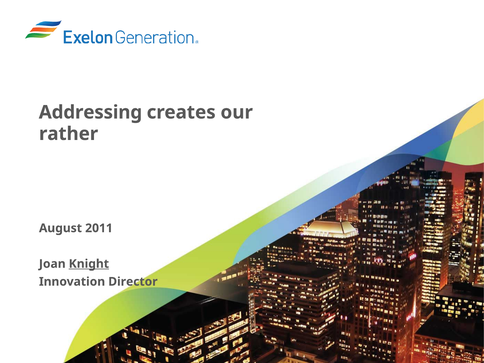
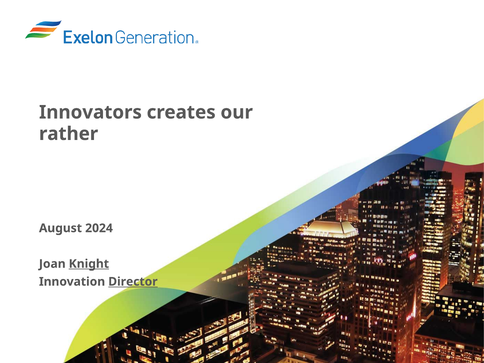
Addressing: Addressing -> Innovators
2011: 2011 -> 2024
Director underline: none -> present
